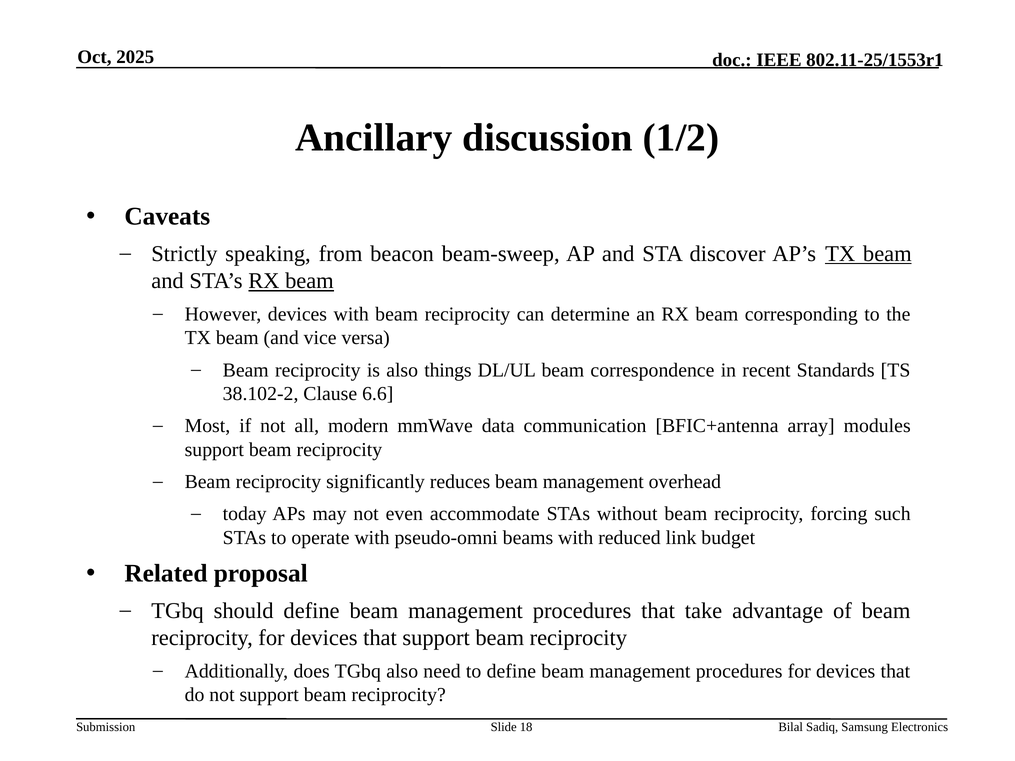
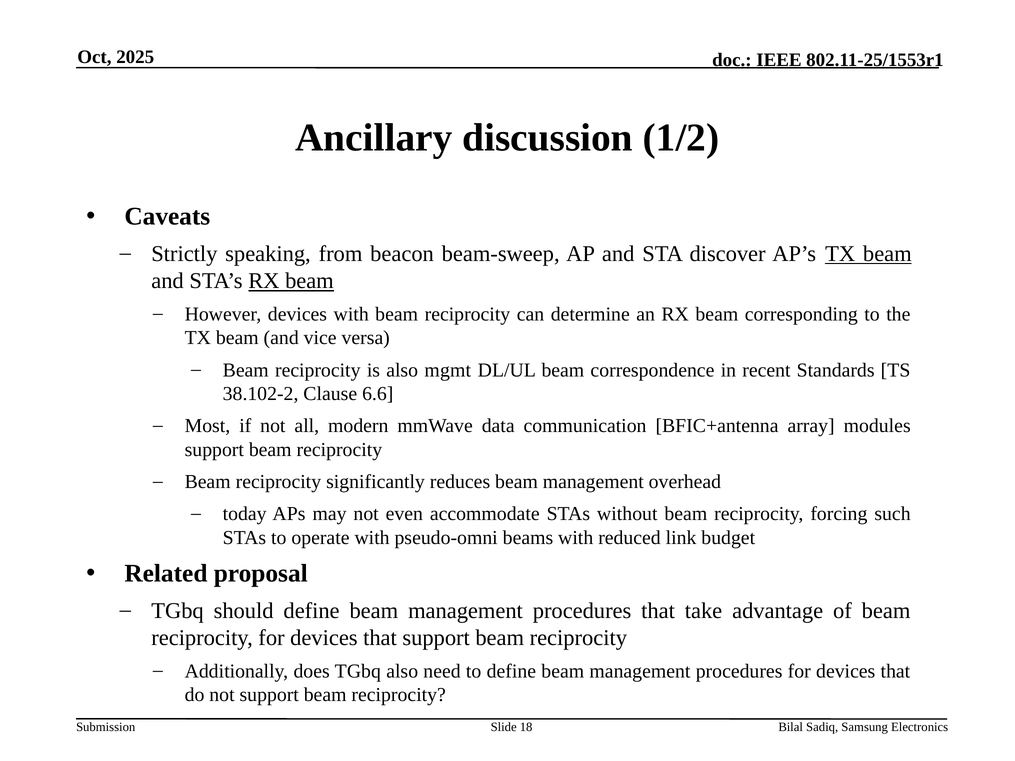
things: things -> mgmt
